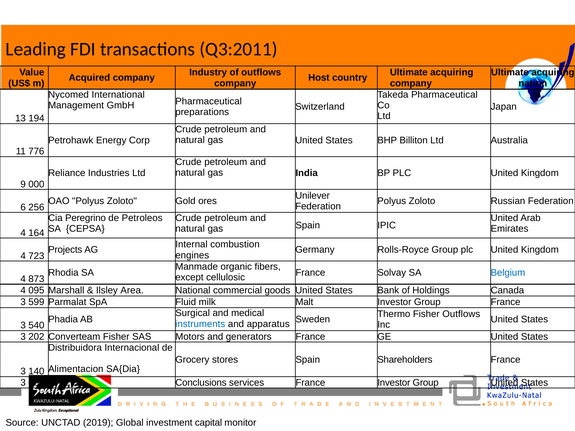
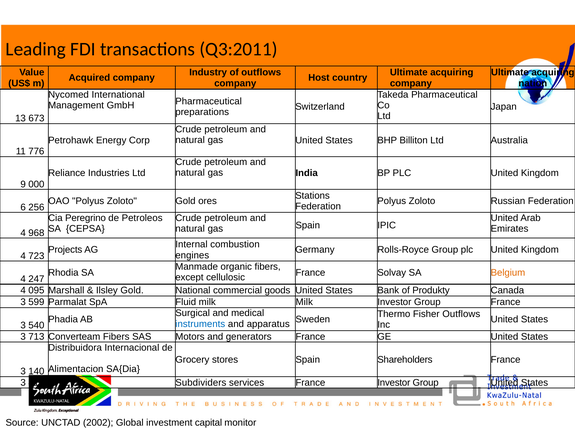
194: 194 -> 673
Unilever: Unilever -> Stations
164: 164 -> 968
Belgium colour: blue -> orange
873: 873 -> 247
Ilsley Area: Area -> Gold
Holdings: Holdings -> Produkty
milk Malt: Malt -> Milk
202: 202 -> 713
Converteam Fisher: Fisher -> Fibers
034: 034 -> 417
Conclusions: Conclusions -> Subdividers
2019: 2019 -> 2002
